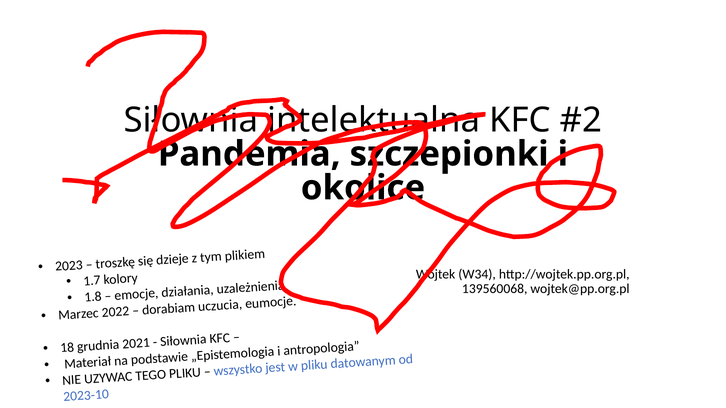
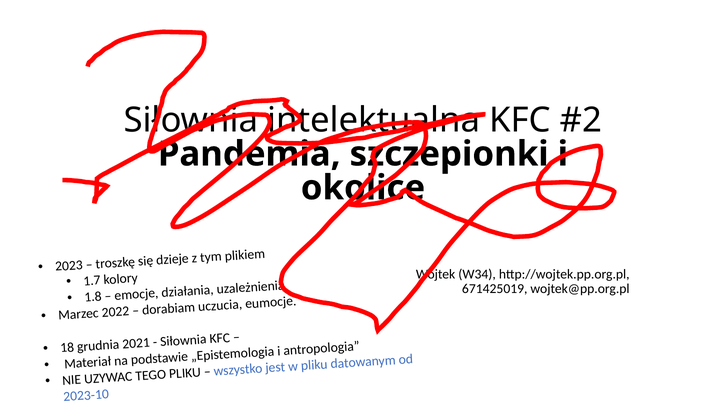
139560068: 139560068 -> 671425019
